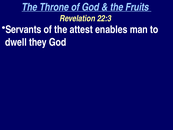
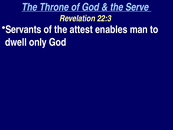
Fruits: Fruits -> Serve
they: they -> only
